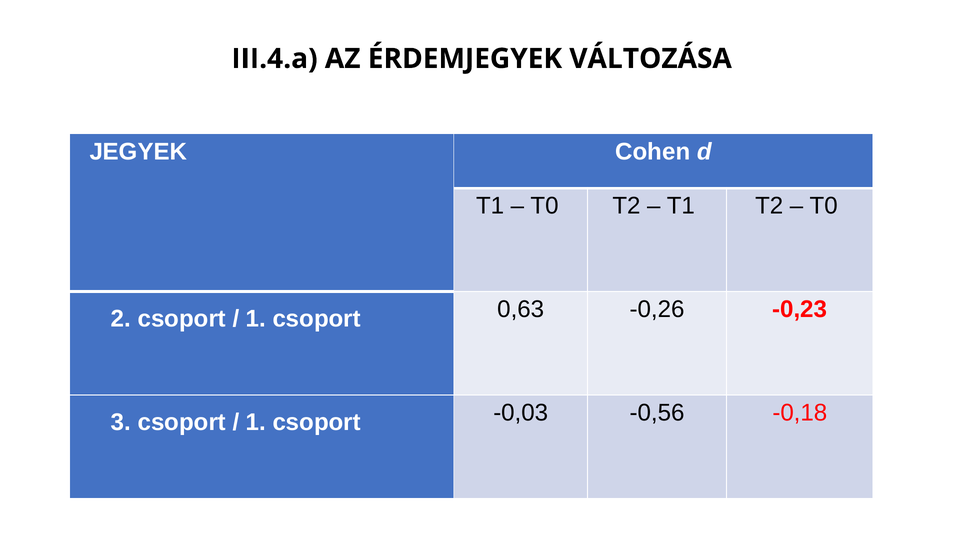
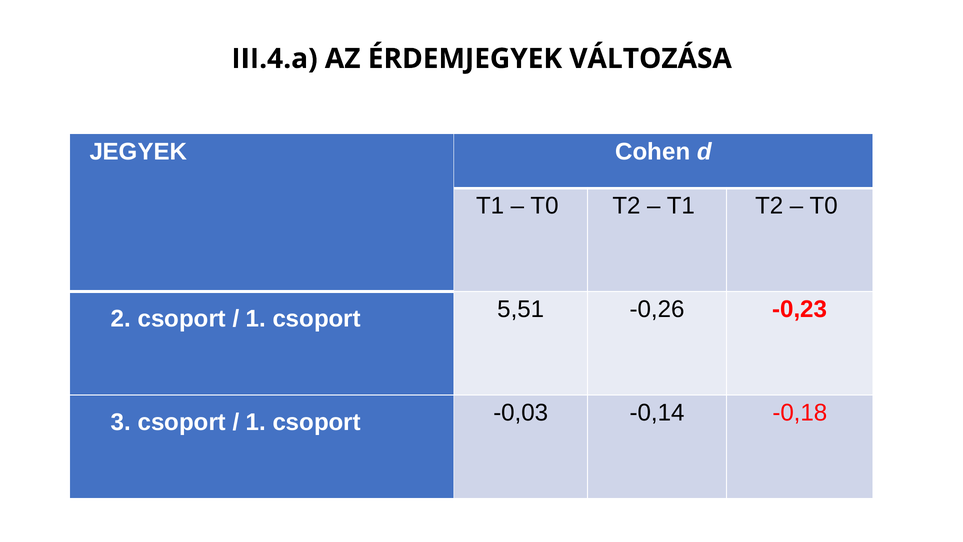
0,63: 0,63 -> 5,51
-0,56: -0,56 -> -0,14
